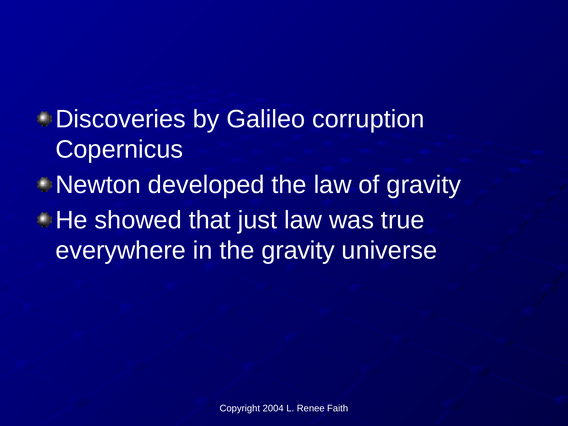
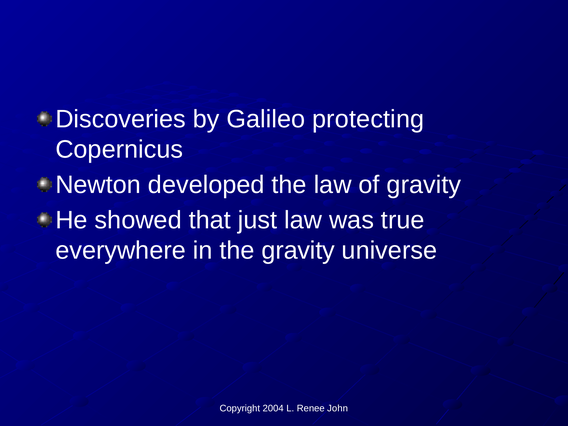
corruption: corruption -> protecting
Faith: Faith -> John
